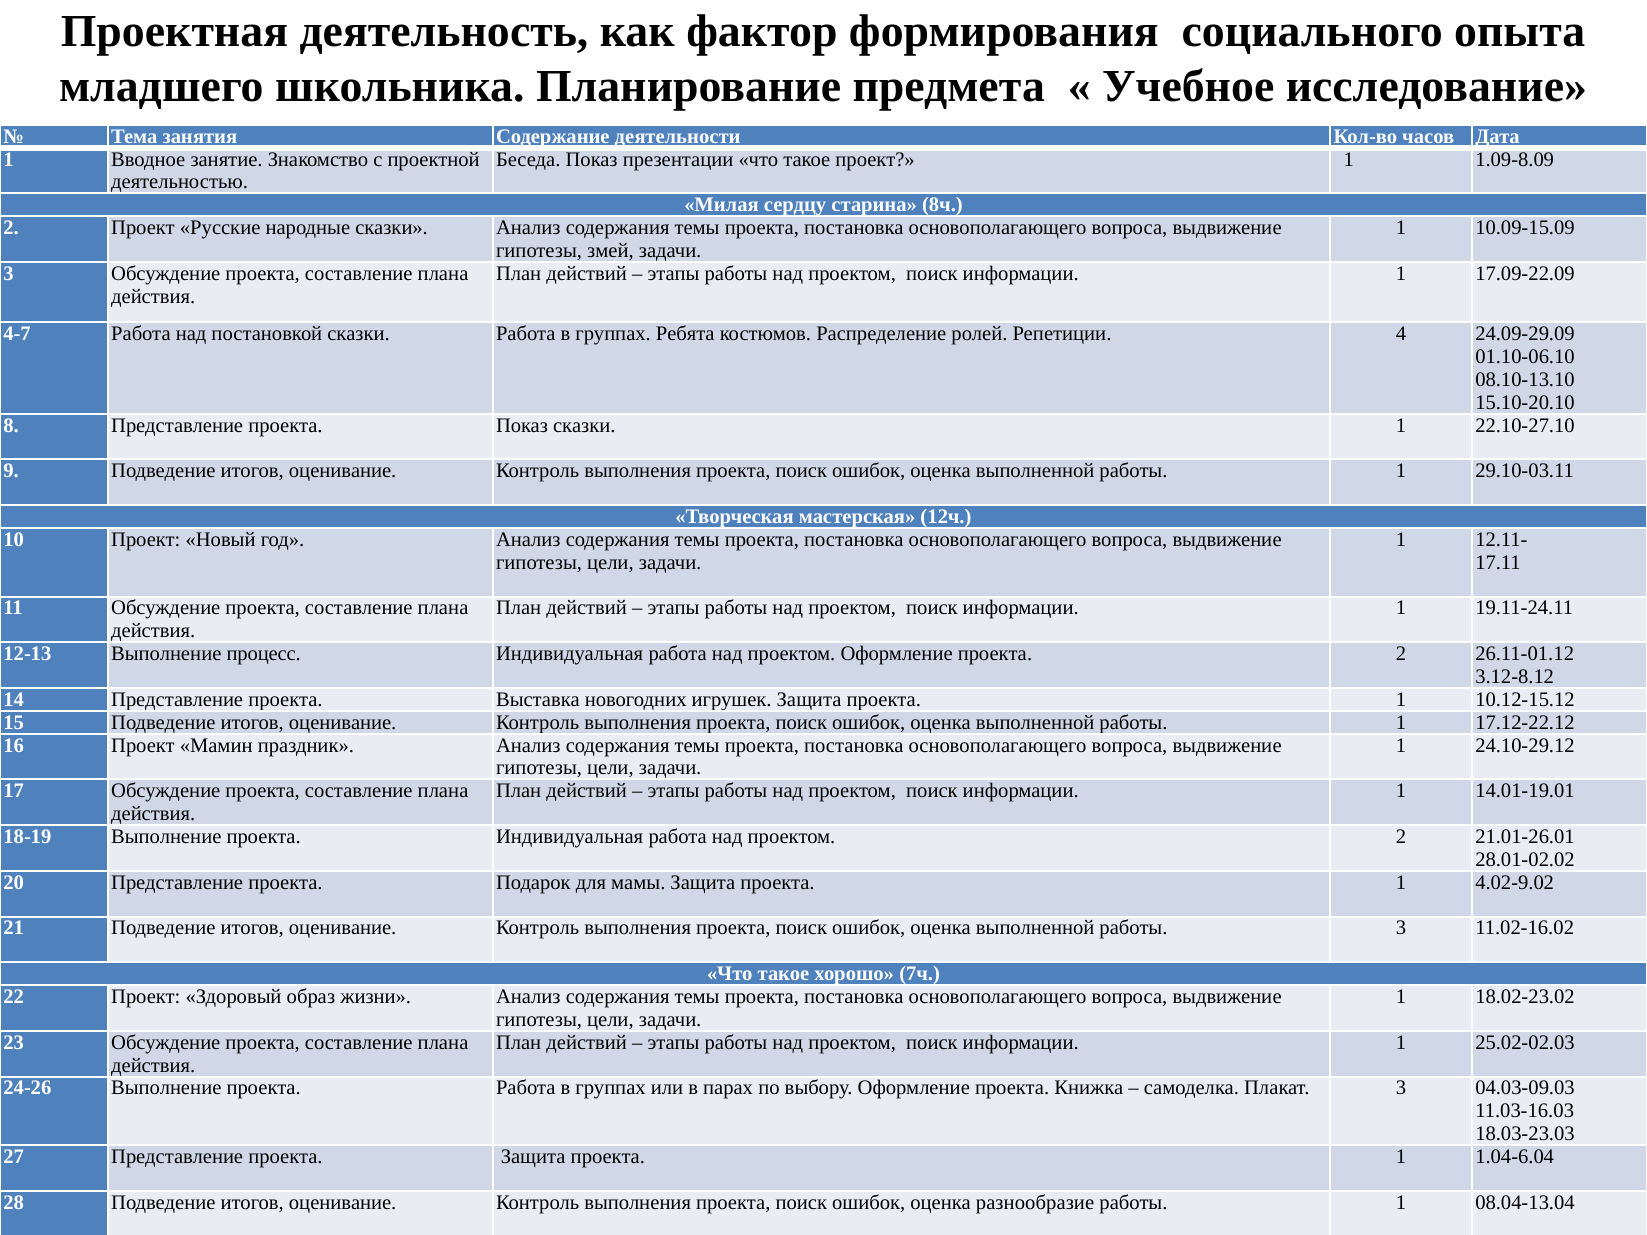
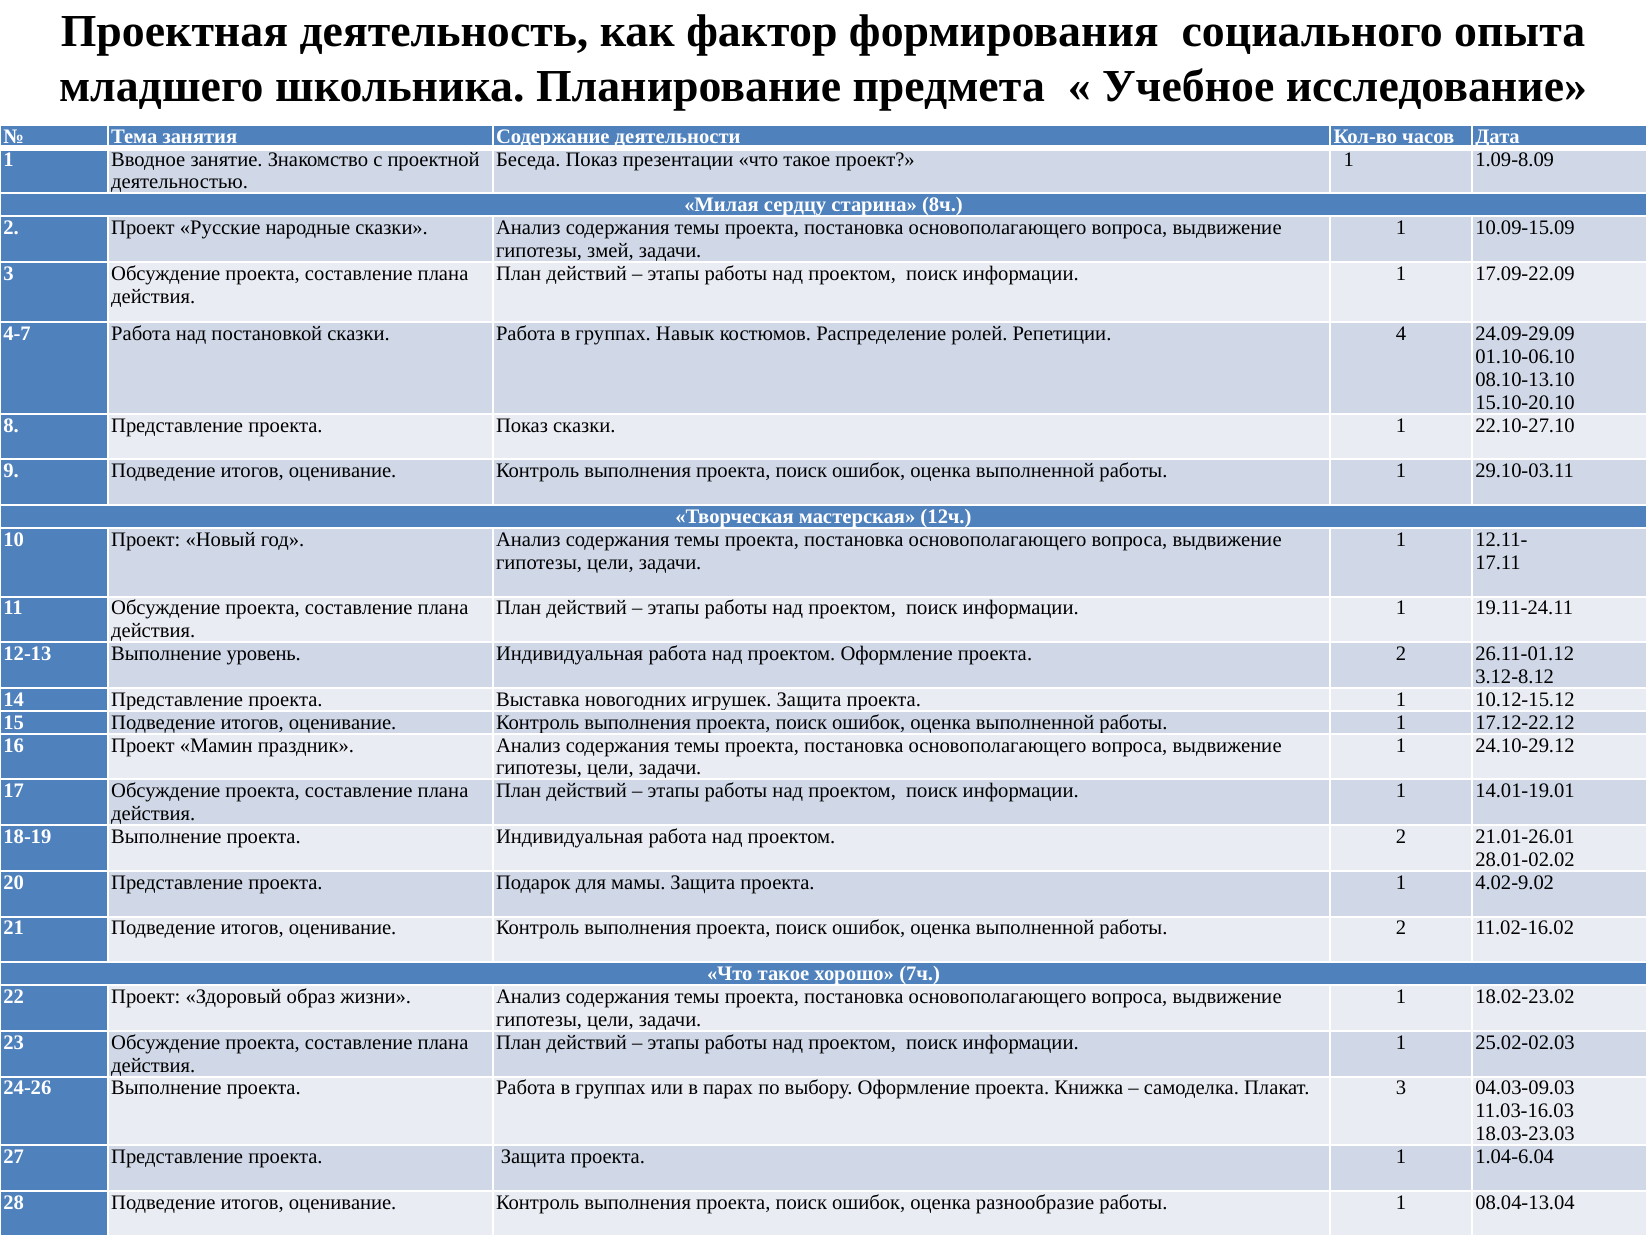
Ребята: Ребята -> Навык
процесс: процесс -> уровень
работы 3: 3 -> 2
